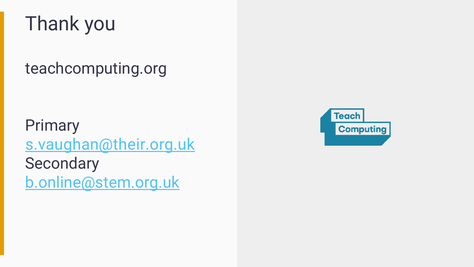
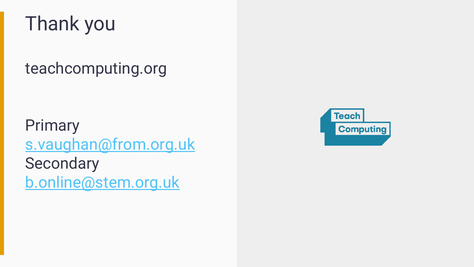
s.vaughan@their.org.uk: s.vaughan@their.org.uk -> s.vaughan@from.org.uk
